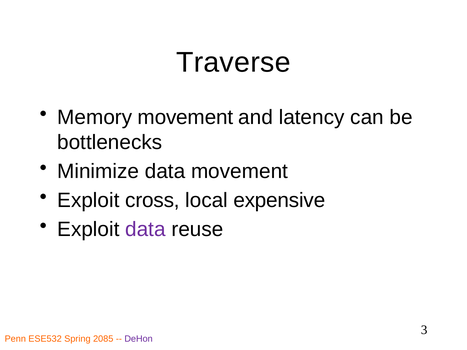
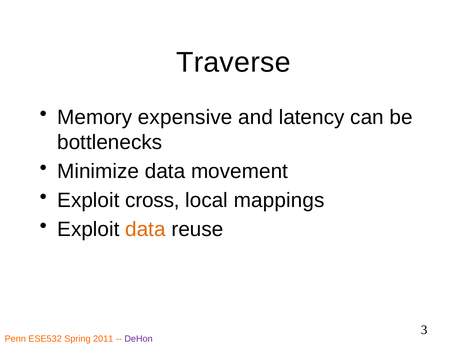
Memory movement: movement -> expensive
expensive: expensive -> mappings
data at (145, 230) colour: purple -> orange
2085: 2085 -> 2011
